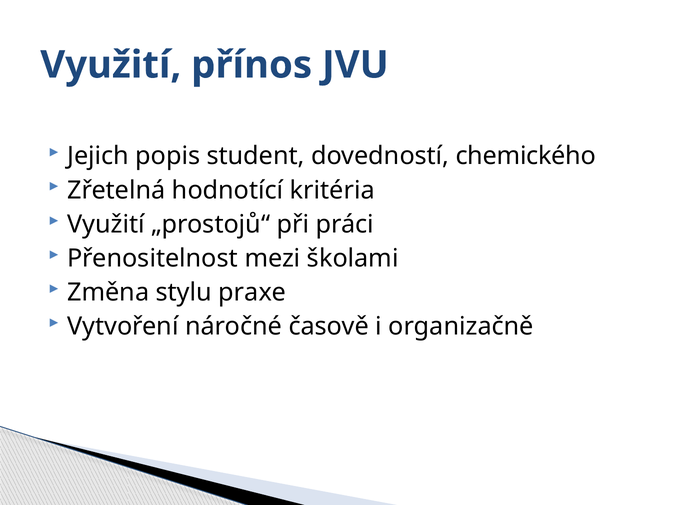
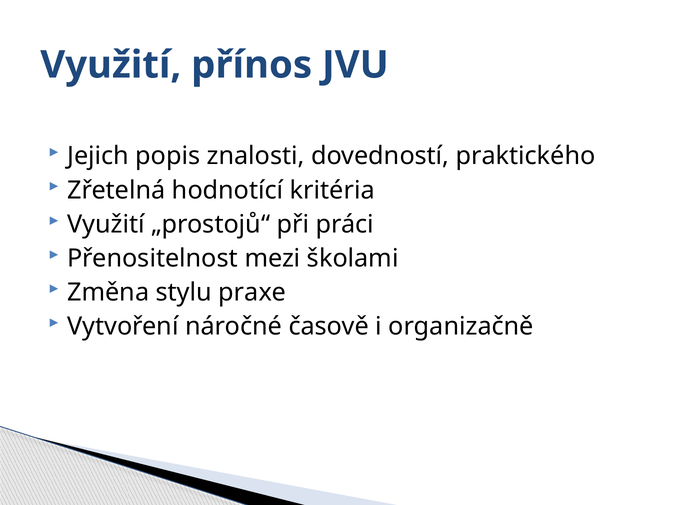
student: student -> znalosti
chemického: chemického -> praktického
